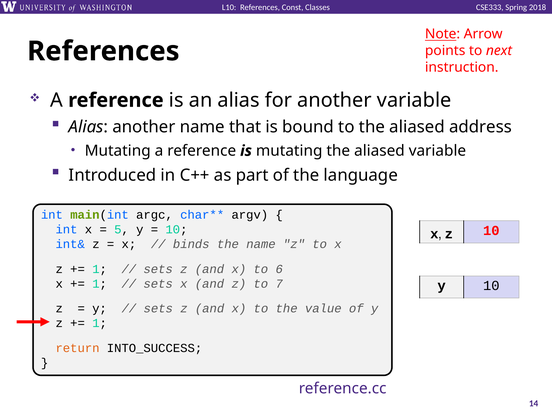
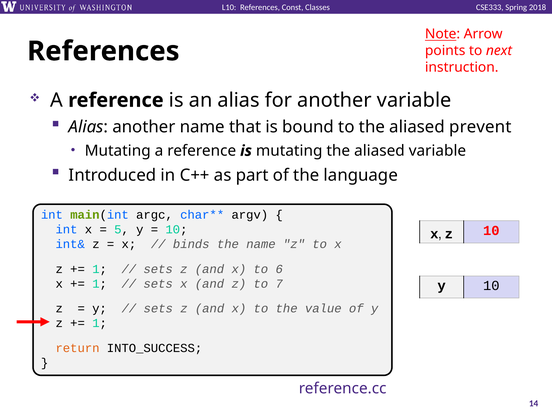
address: address -> prevent
